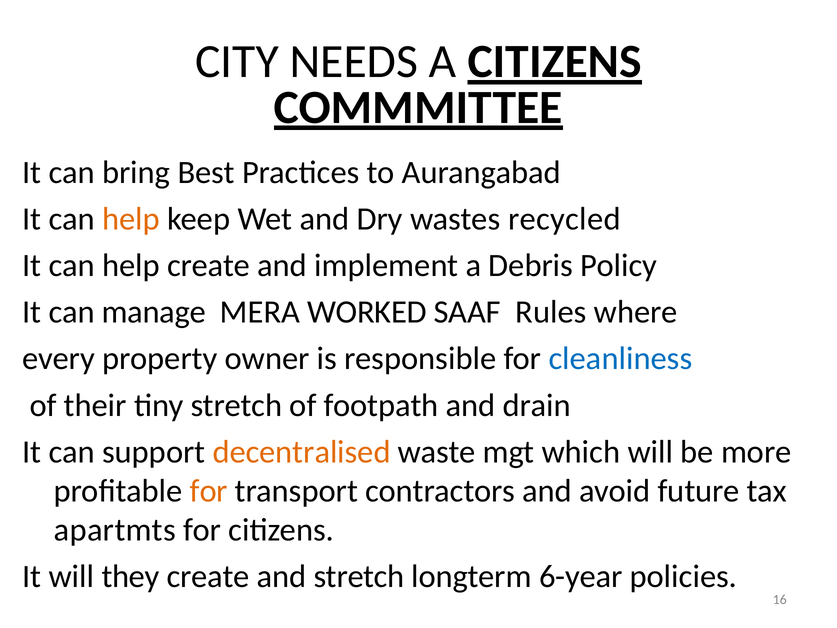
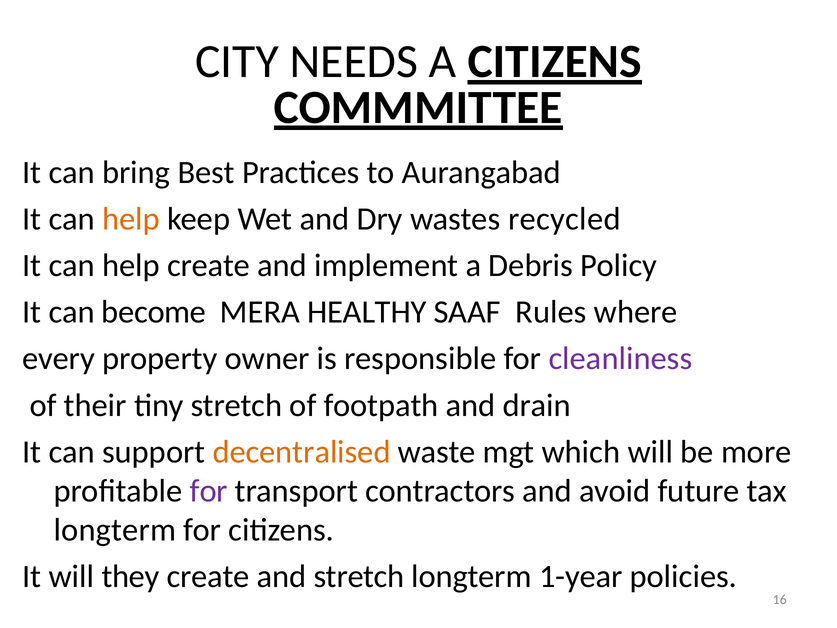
manage: manage -> become
WORKED: WORKED -> HEALTHY
cleanliness colour: blue -> purple
for at (209, 491) colour: orange -> purple
apartmts at (115, 530): apartmts -> longterm
6-year: 6-year -> 1-year
